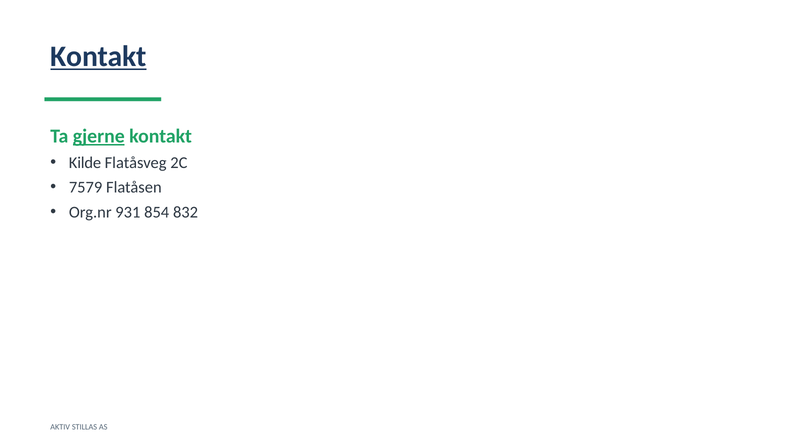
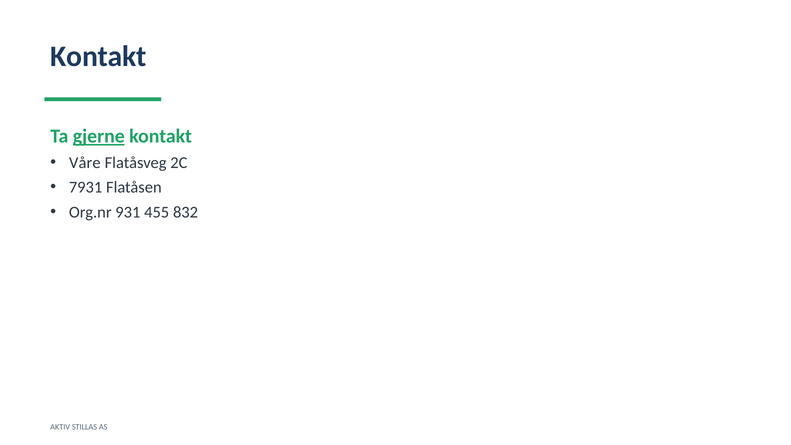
Kontakt at (99, 56) underline: present -> none
Kilde: Kilde -> Våre
7579: 7579 -> 7931
854: 854 -> 455
